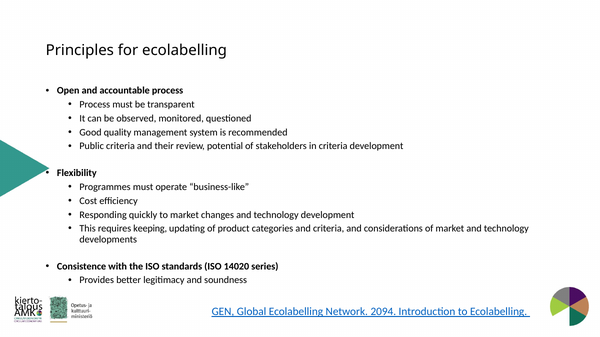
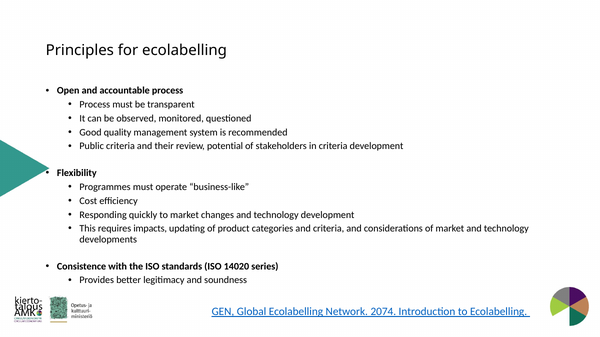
keeping: keeping -> impacts
2094: 2094 -> 2074
